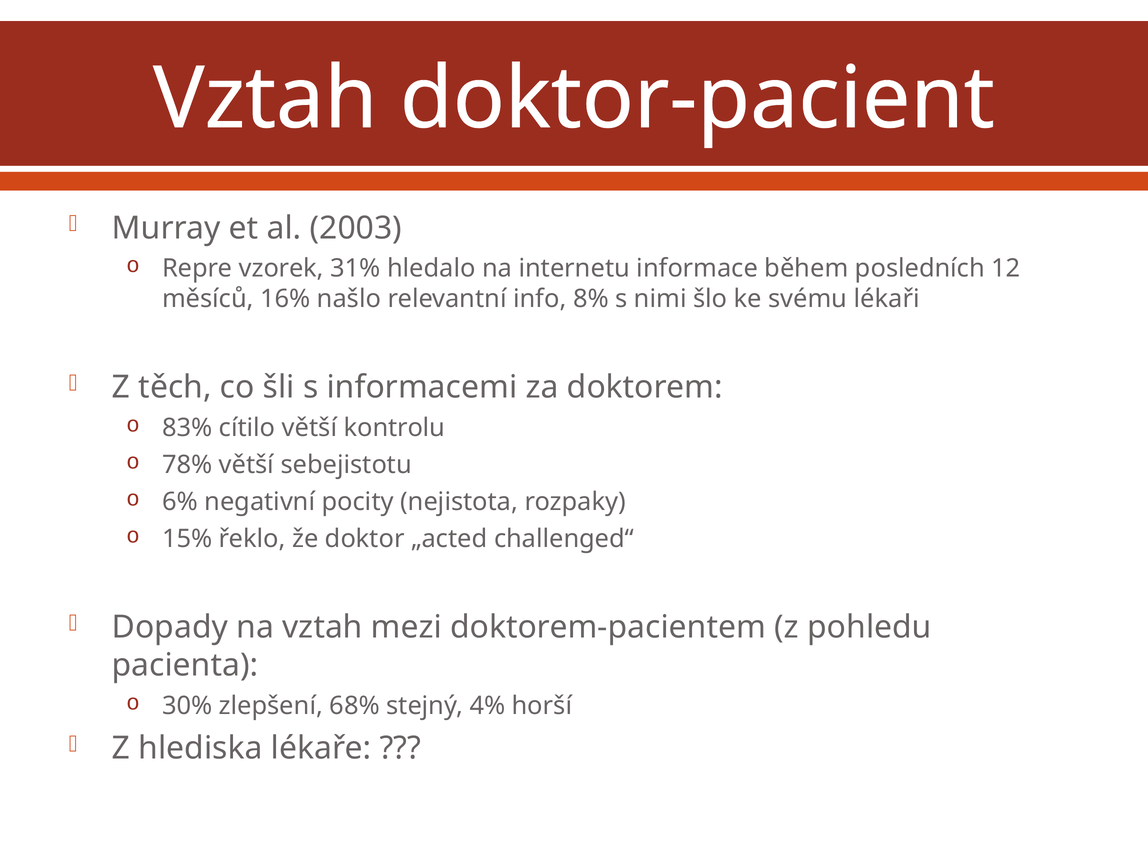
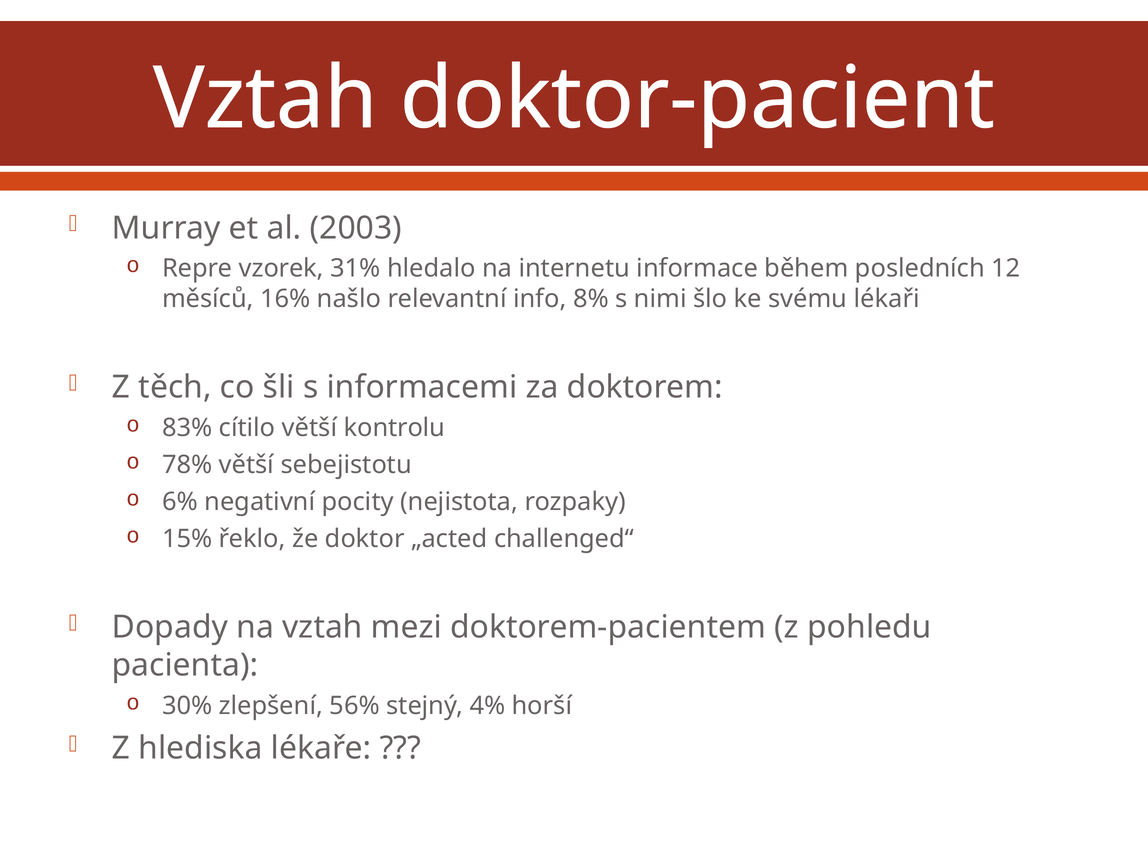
68%: 68% -> 56%
